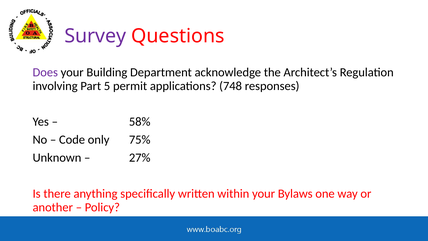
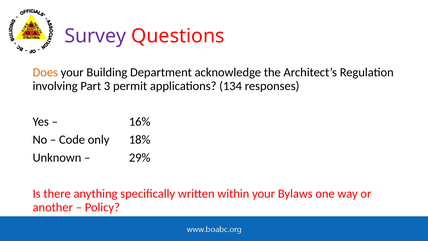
Does colour: purple -> orange
5: 5 -> 3
748: 748 -> 134
58%: 58% -> 16%
75%: 75% -> 18%
27%: 27% -> 29%
